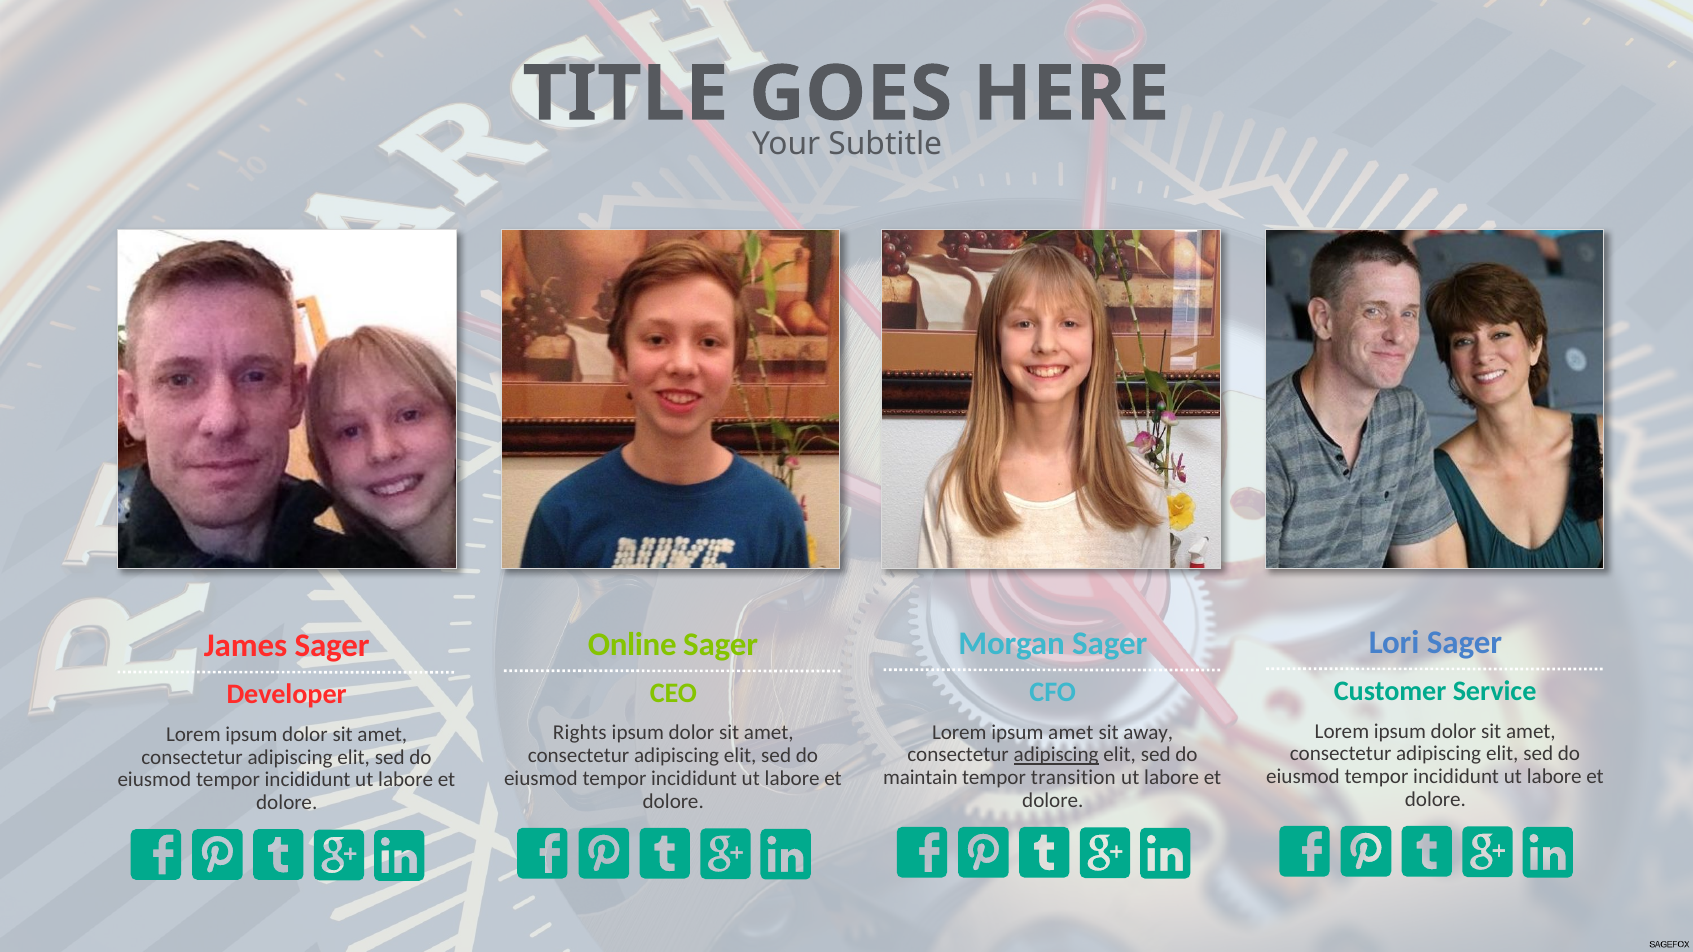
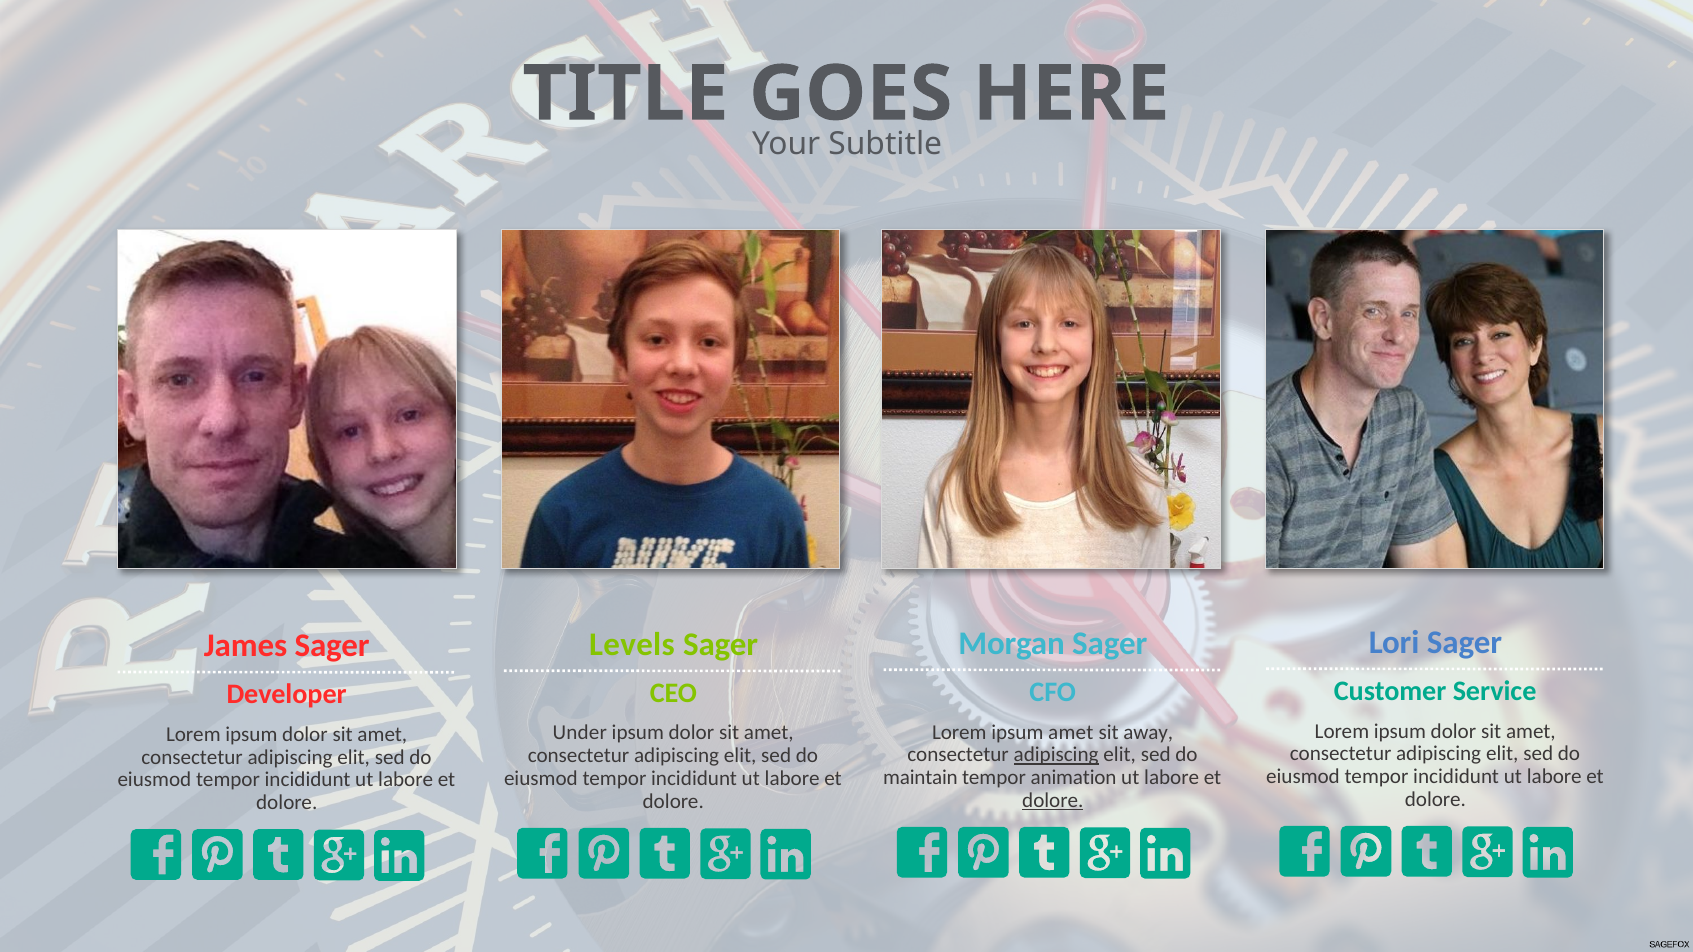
Online: Online -> Levels
Rights: Rights -> Under
transition: transition -> animation
dolore at (1053, 801) underline: none -> present
